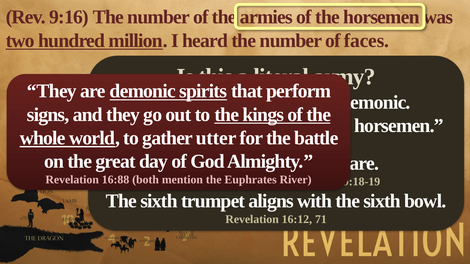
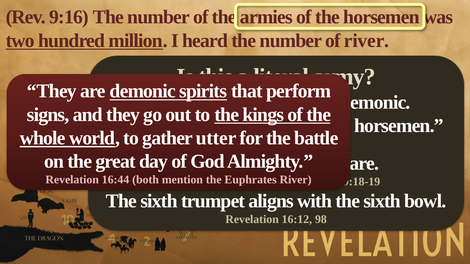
of faces: faces -> river
16:88: 16:88 -> 16:44
71: 71 -> 98
